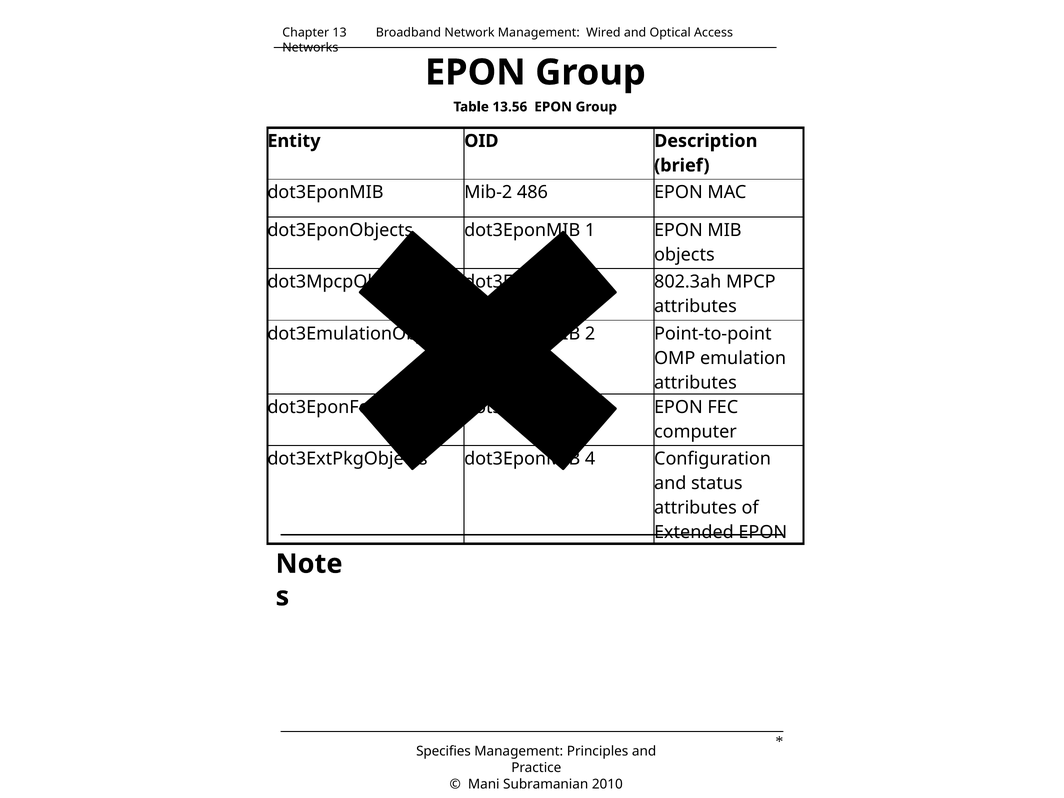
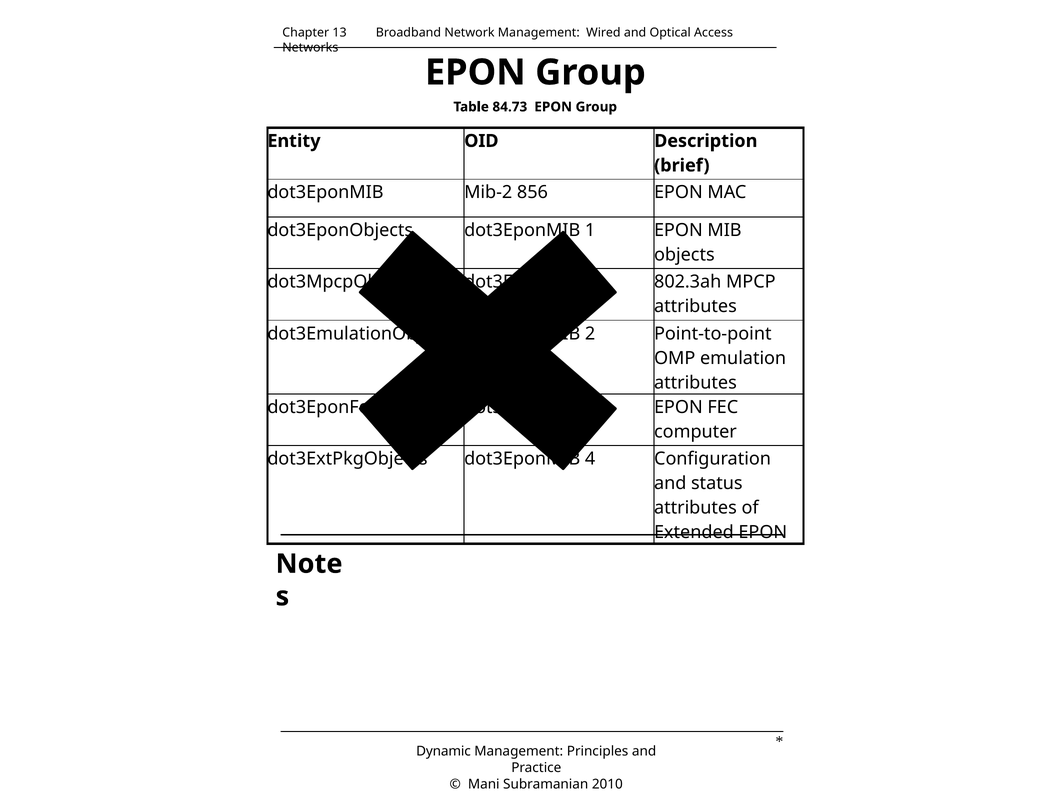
13.56: 13.56 -> 84.73
486: 486 -> 856
Specifies: Specifies -> Dynamic
